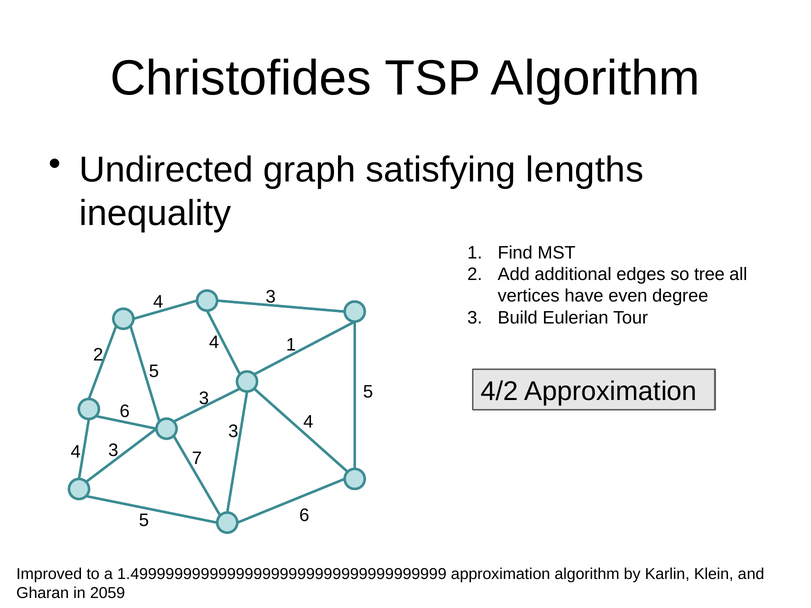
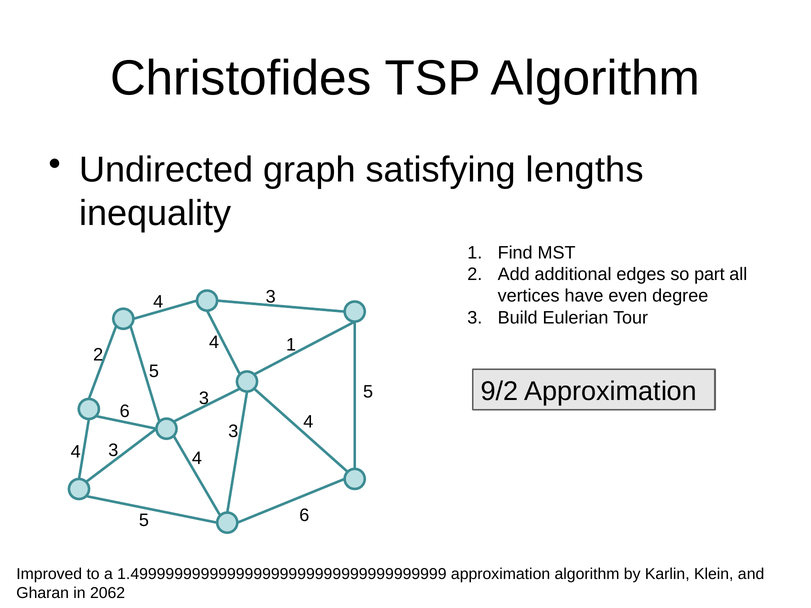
tree: tree -> part
4/2: 4/2 -> 9/2
3 7: 7 -> 4
2059: 2059 -> 2062
